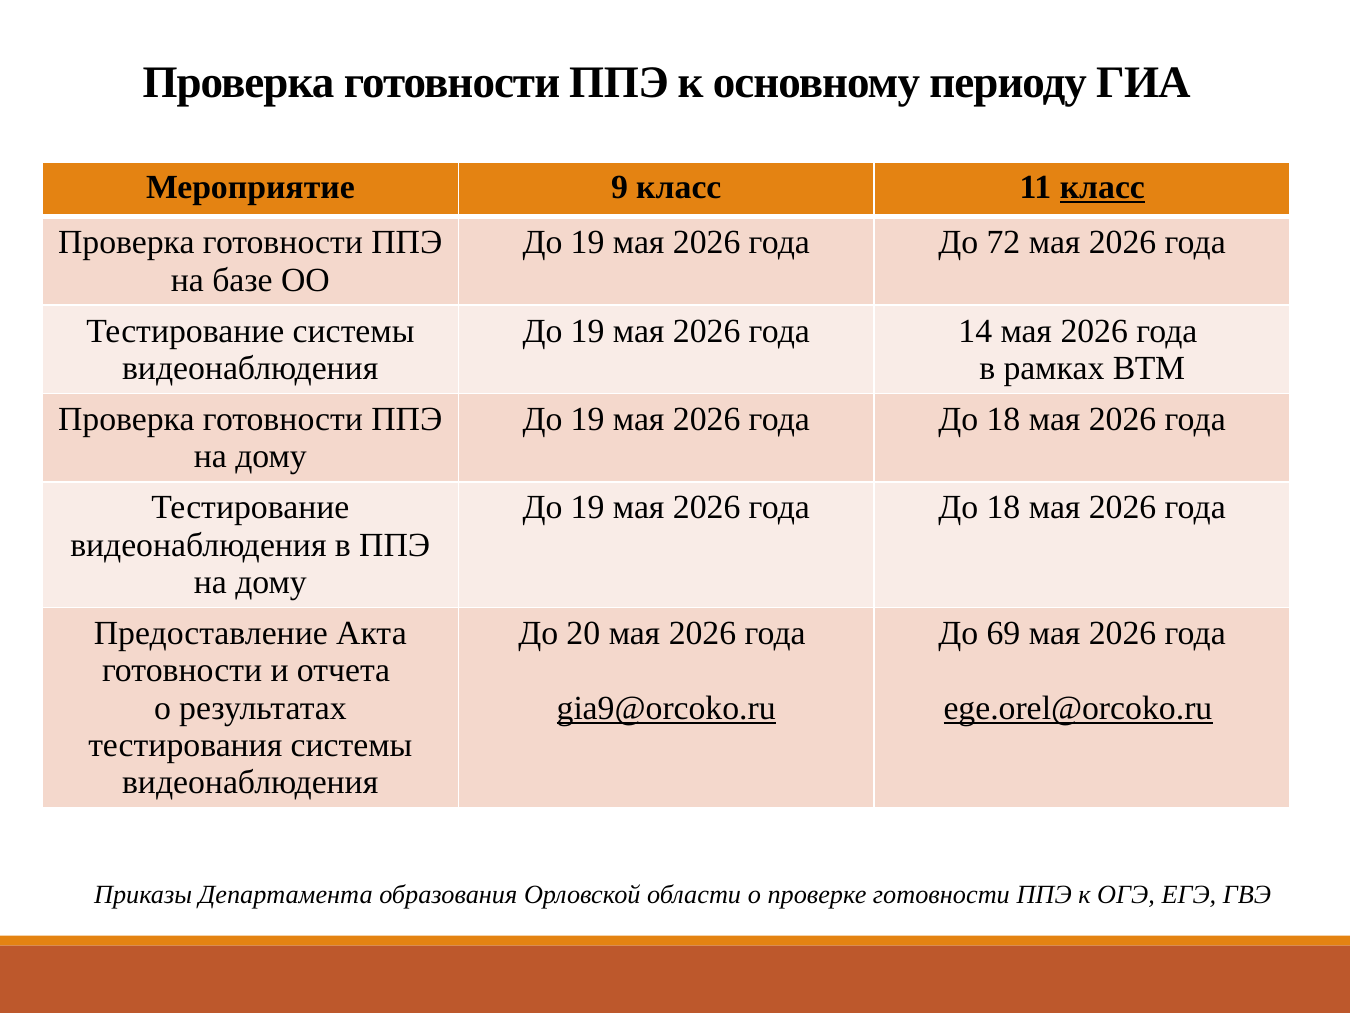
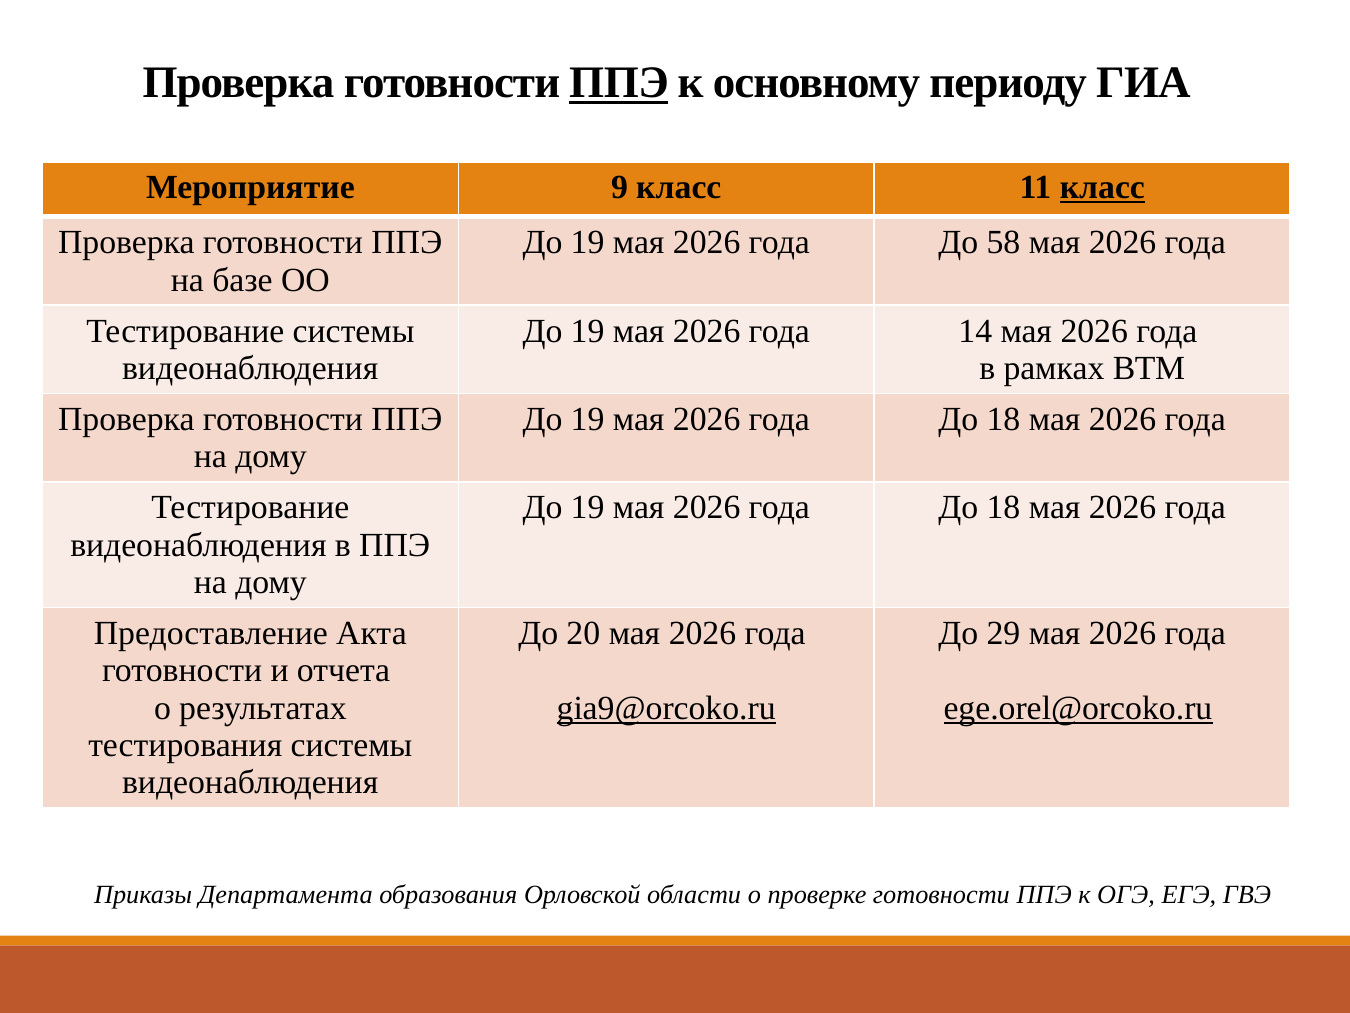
ППЭ at (619, 83) underline: none -> present
72: 72 -> 58
69: 69 -> 29
